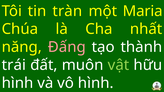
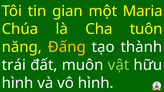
tràn: tràn -> gian
nhất: nhất -> tuôn
Đấng colour: pink -> yellow
